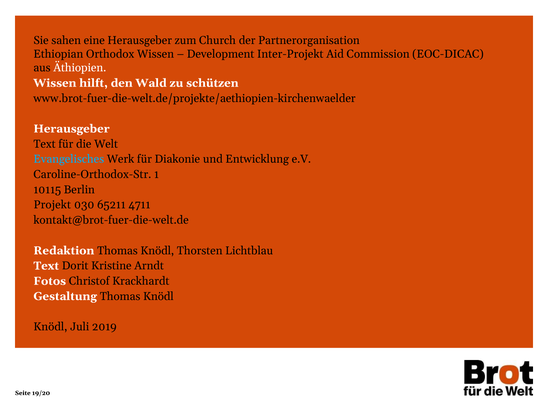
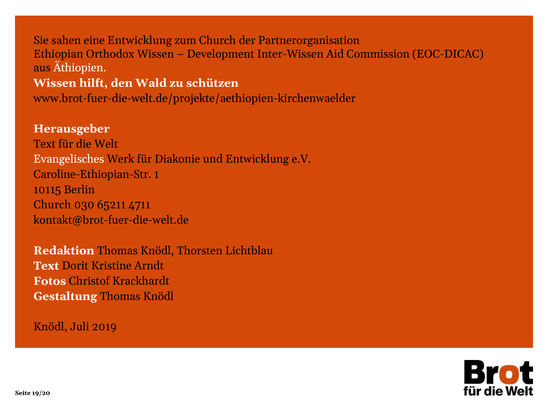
eine Herausgeber: Herausgeber -> Entwicklung
Inter-Projekt: Inter-Projekt -> Inter-Wissen
Evangelisches colour: light blue -> white
Caroline-Orthodox-Str: Caroline-Orthodox-Str -> Caroline-Ethiopian-Str
Projekt at (52, 205): Projekt -> Church
